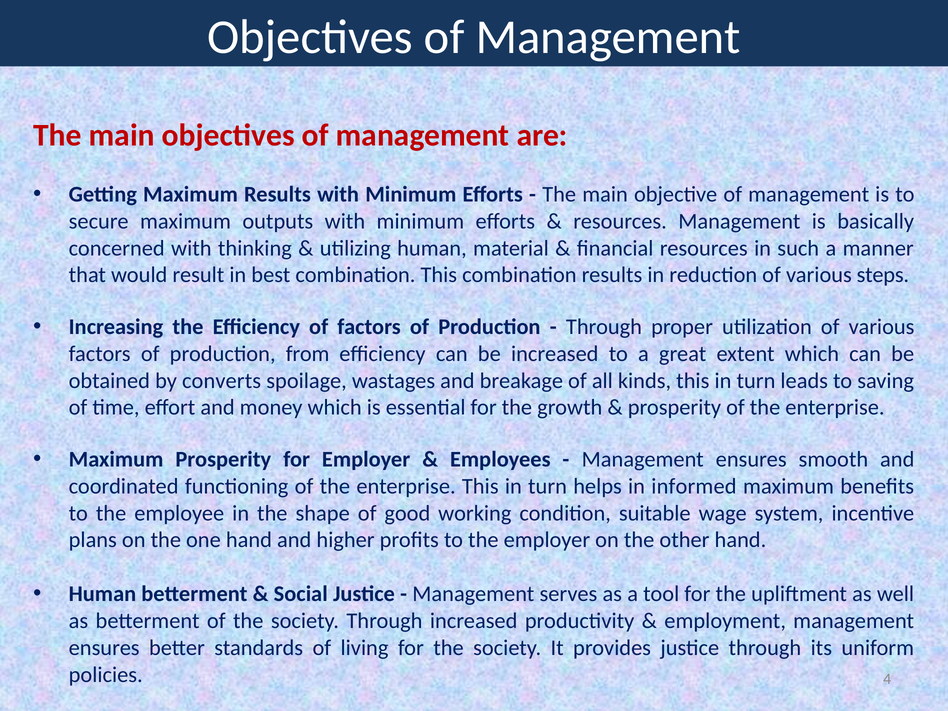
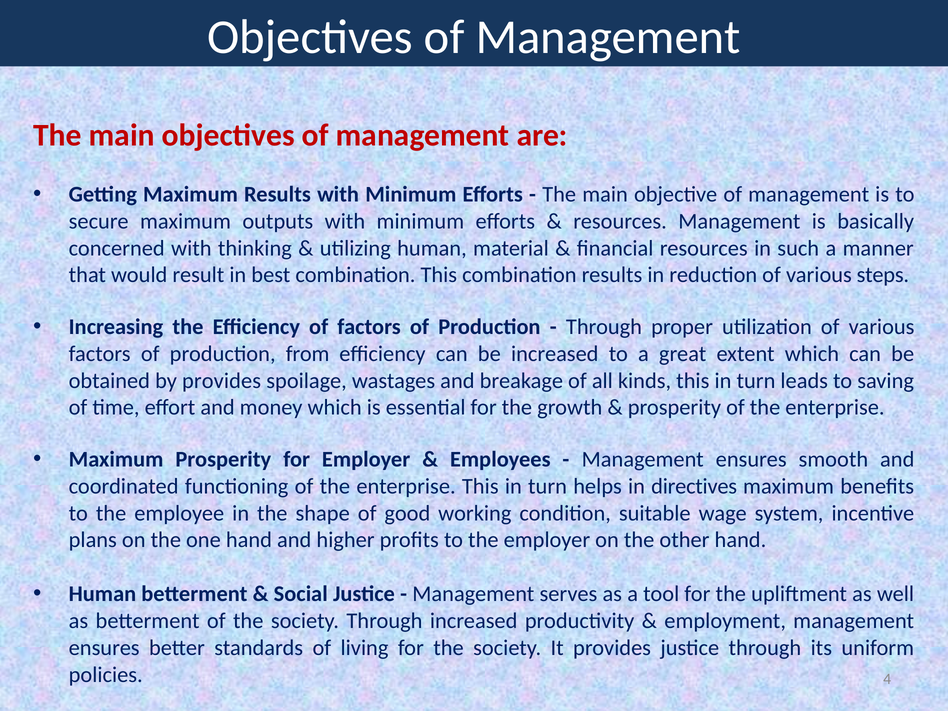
by converts: converts -> provides
informed: informed -> directives
